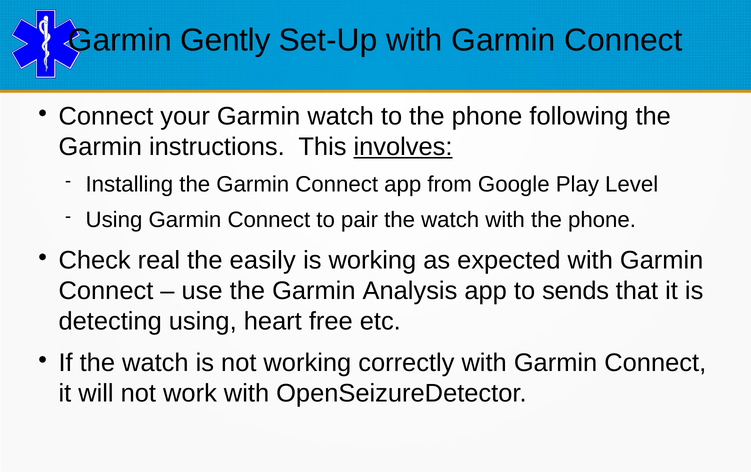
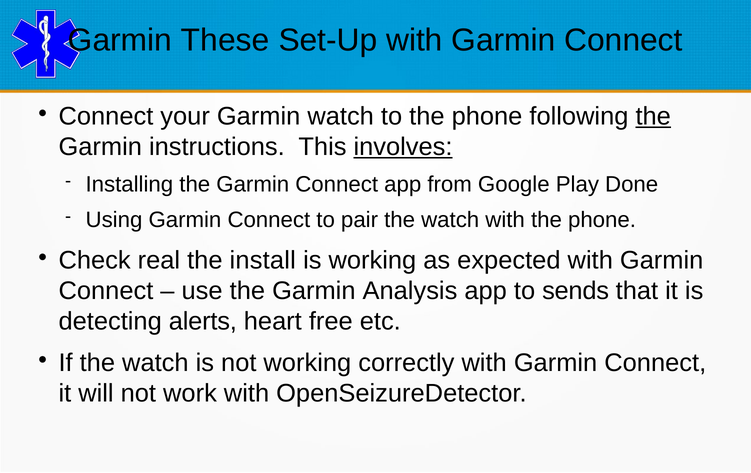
Gently: Gently -> These
the at (653, 117) underline: none -> present
Level: Level -> Done
easily: easily -> install
detecting using: using -> alerts
